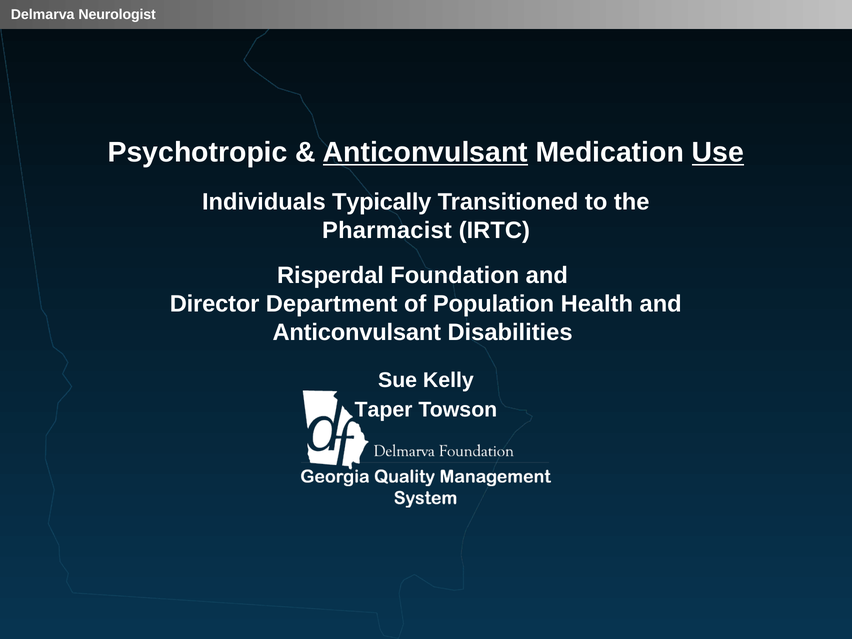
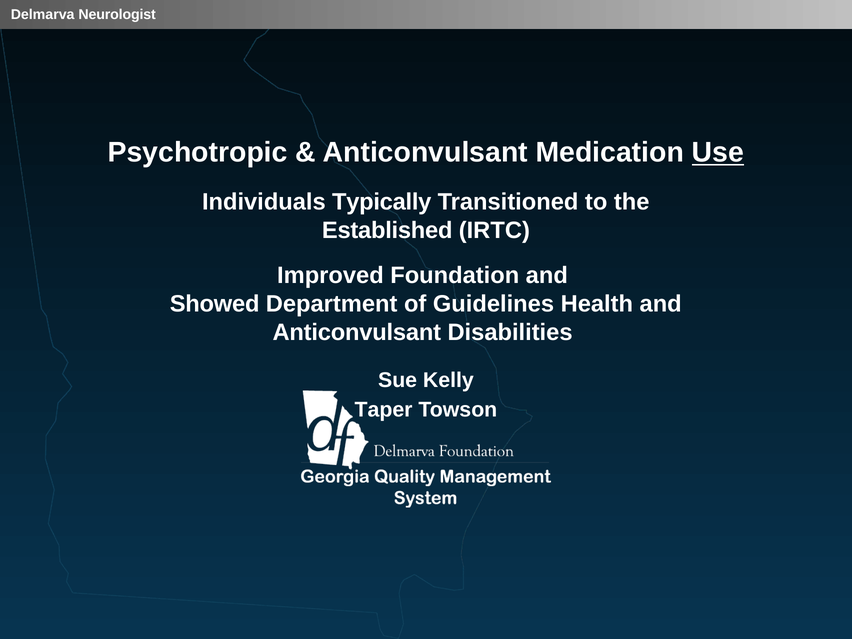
Anticonvulsant at (425, 152) underline: present -> none
Pharmacist: Pharmacist -> Established
Risperdal: Risperdal -> Improved
Director: Director -> Showed
Population: Population -> Guidelines
